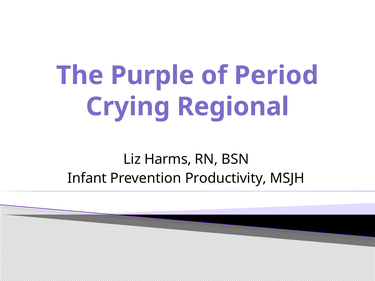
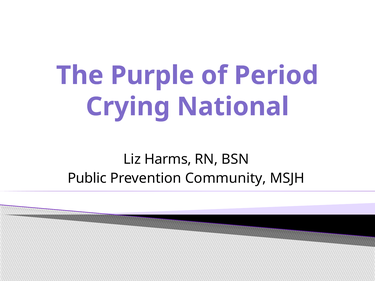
Regional: Regional -> National
Infant: Infant -> Public
Productivity: Productivity -> Community
